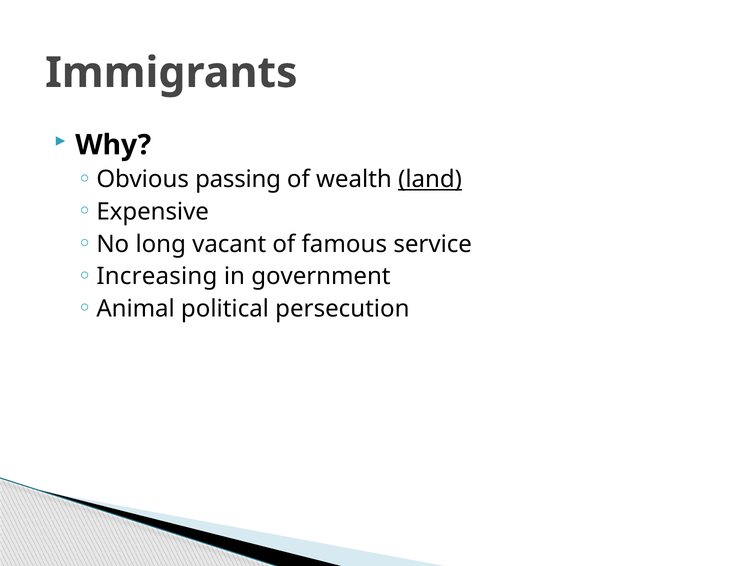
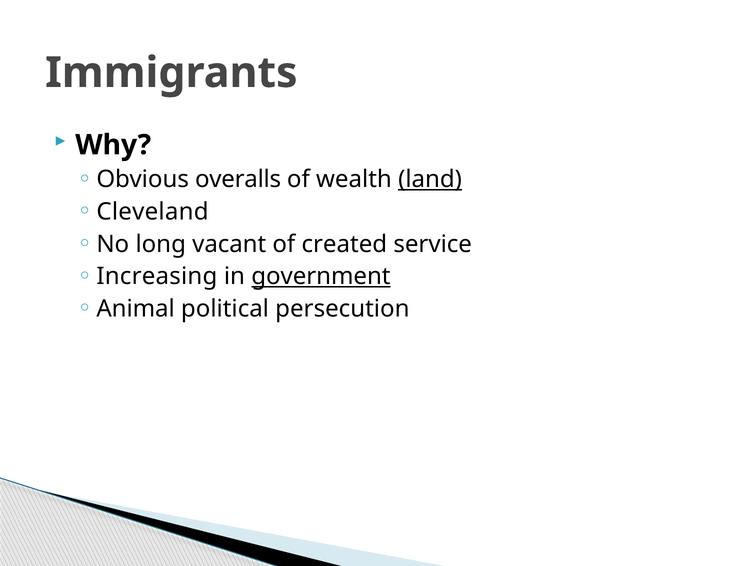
passing: passing -> overalls
Expensive: Expensive -> Cleveland
famous: famous -> created
government underline: none -> present
